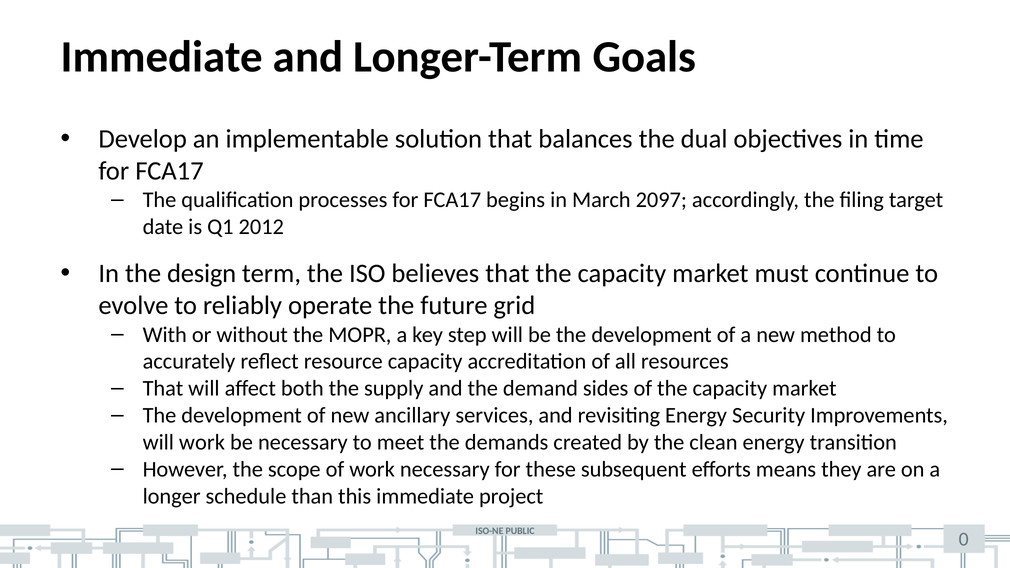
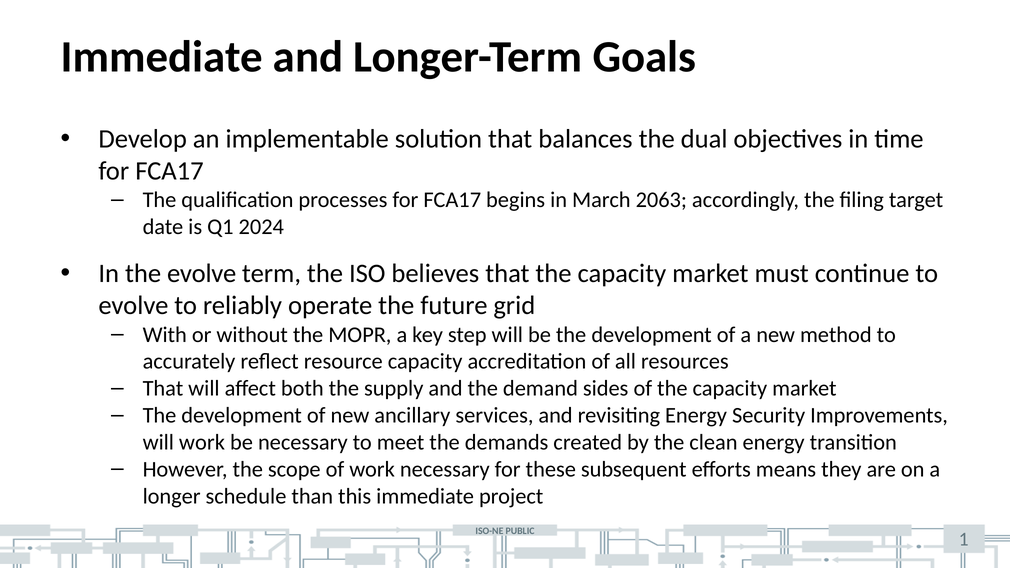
2097: 2097 -> 2063
2012: 2012 -> 2024
the design: design -> evolve
0: 0 -> 1
